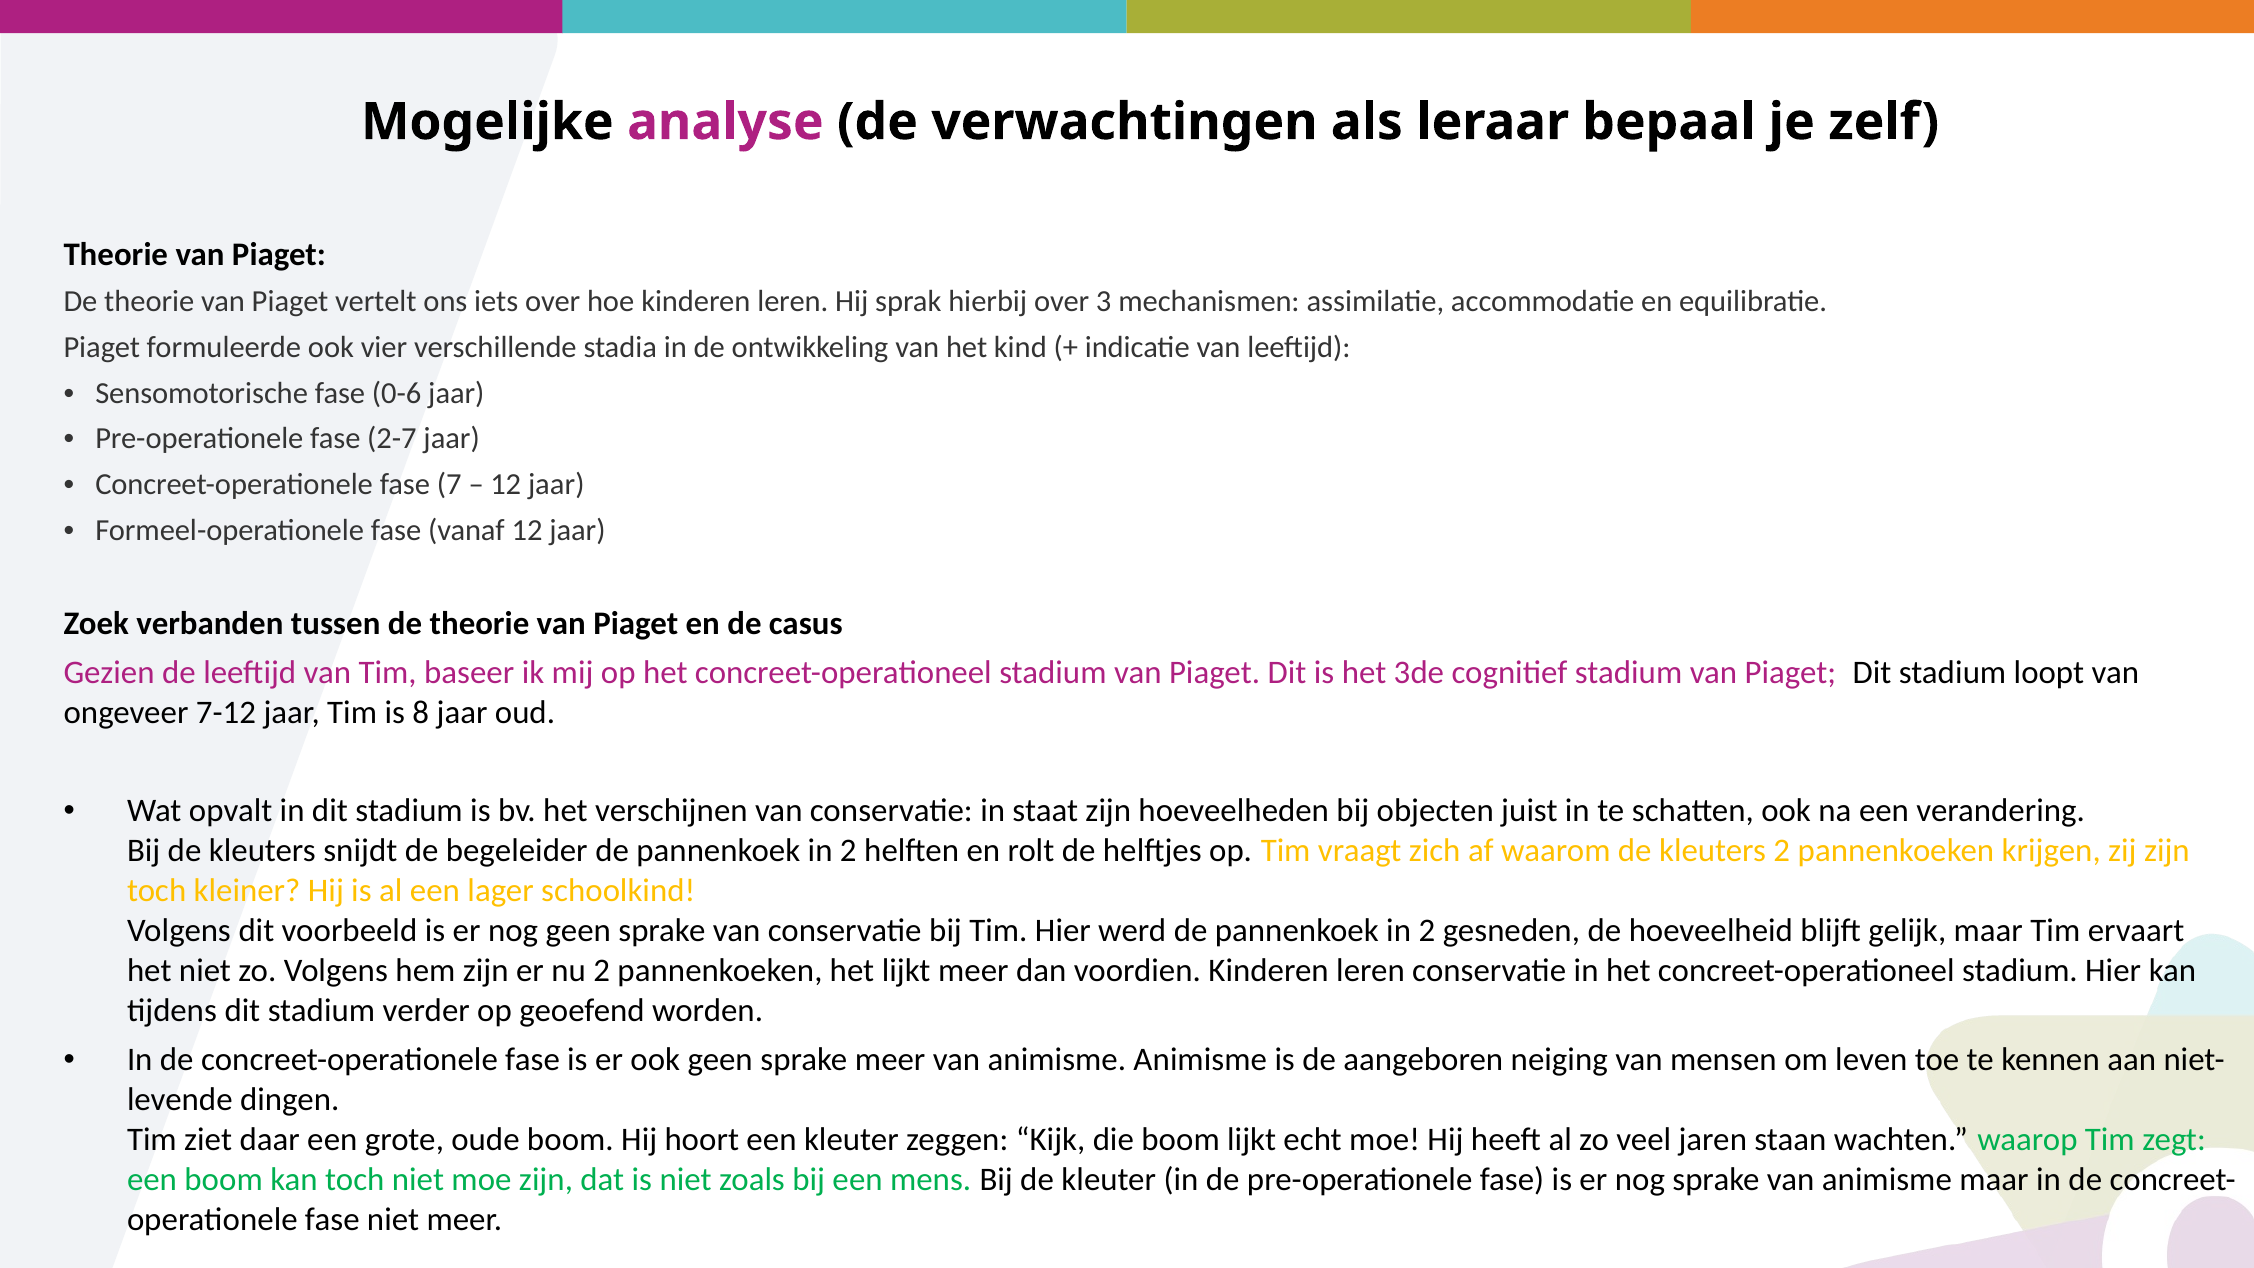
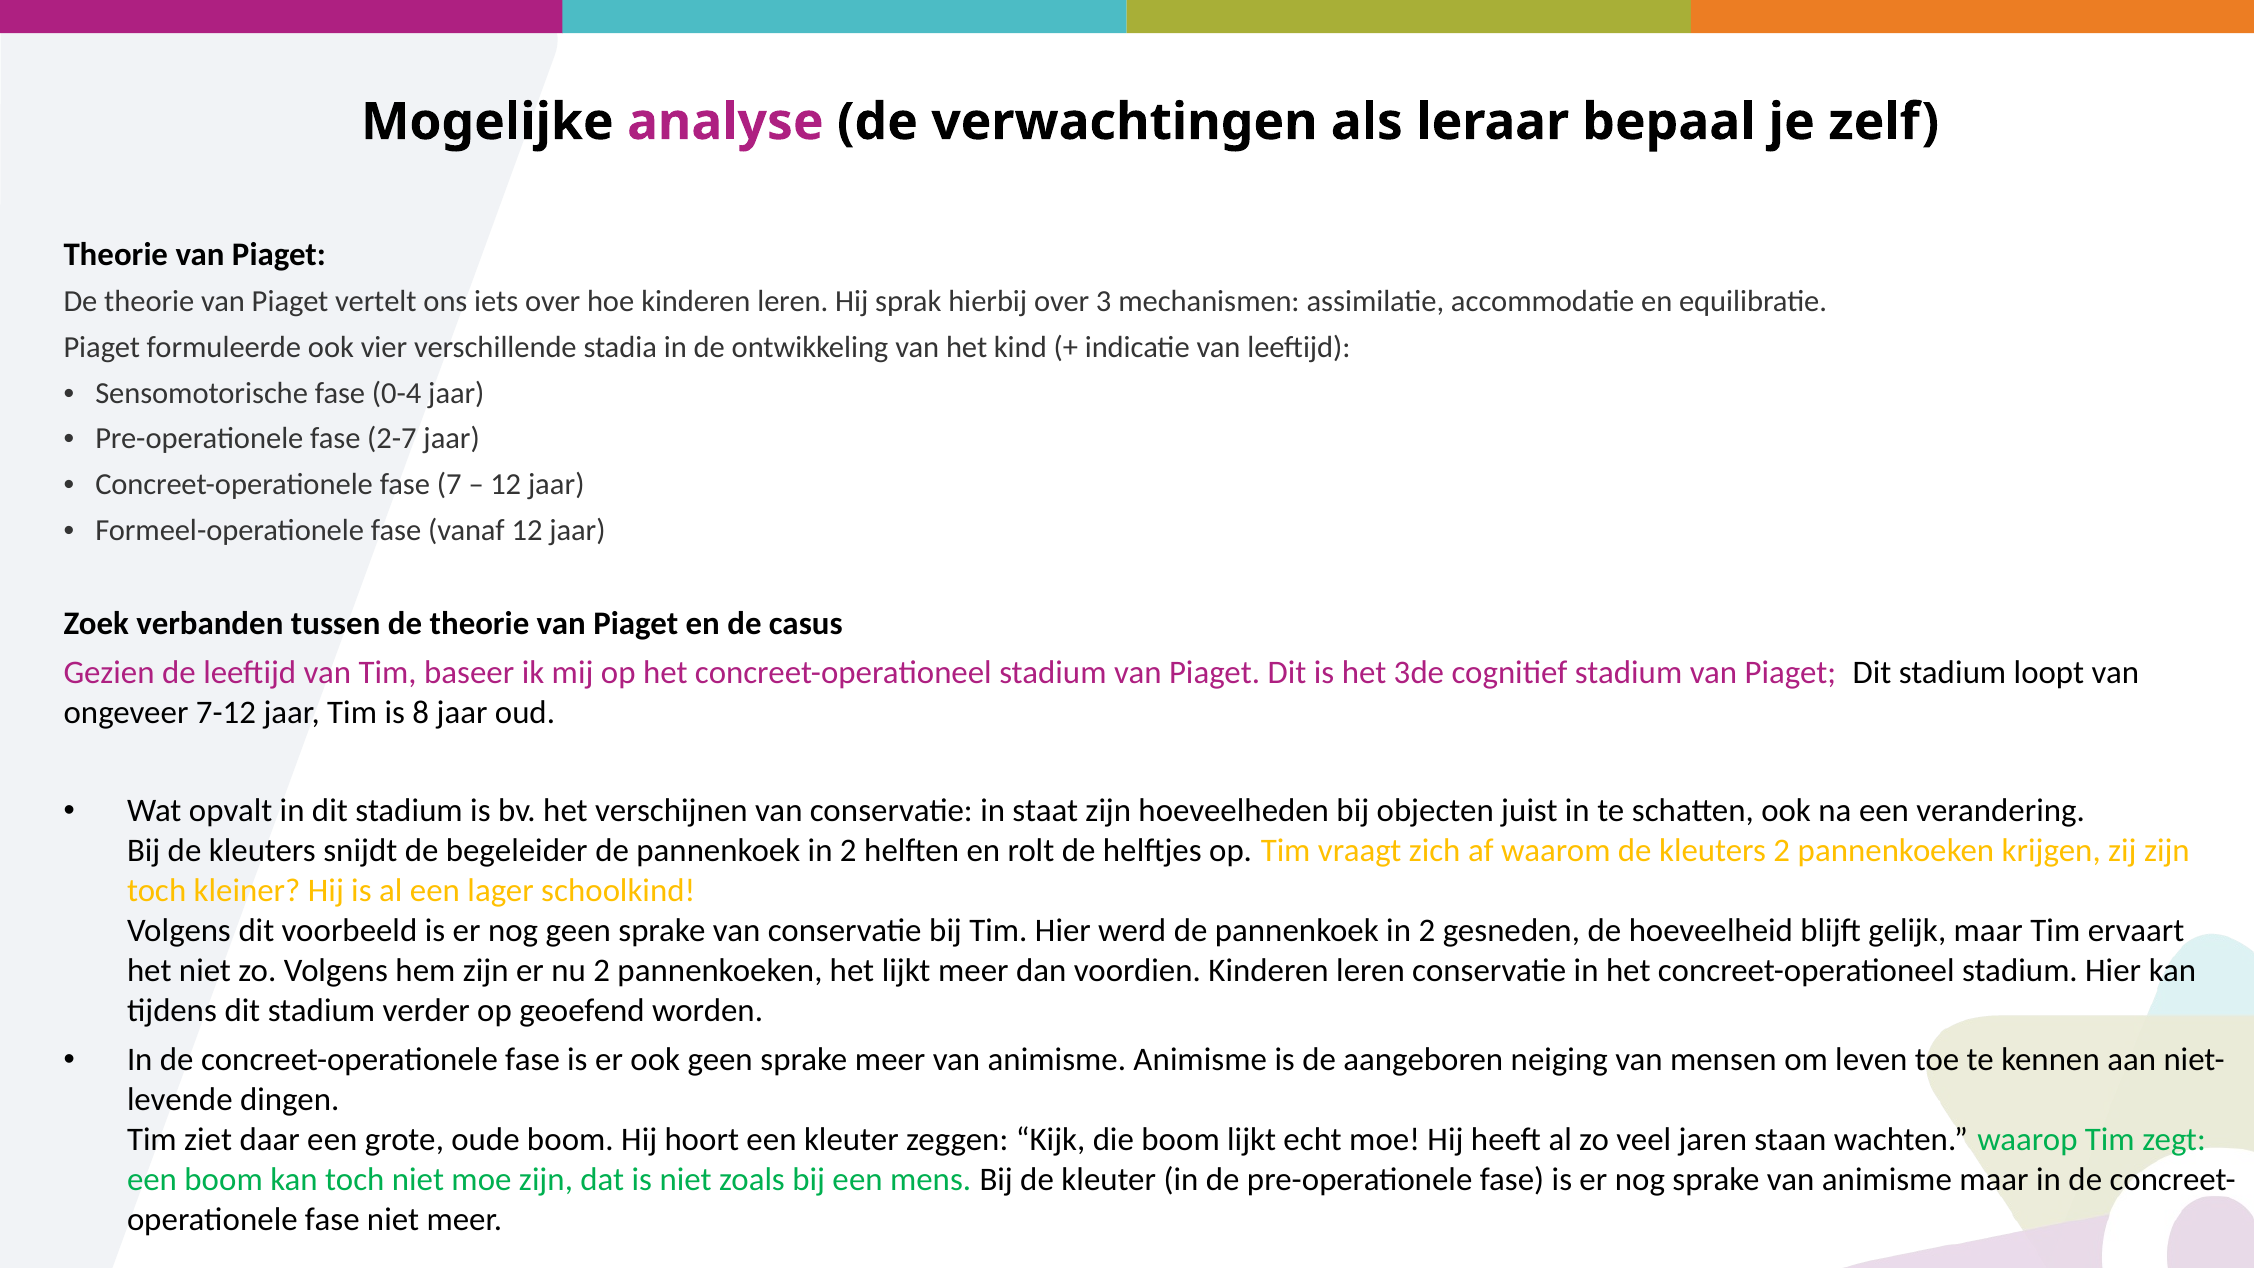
0-6: 0-6 -> 0-4
